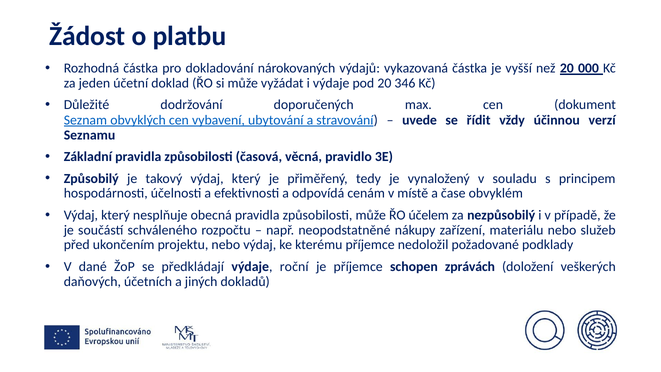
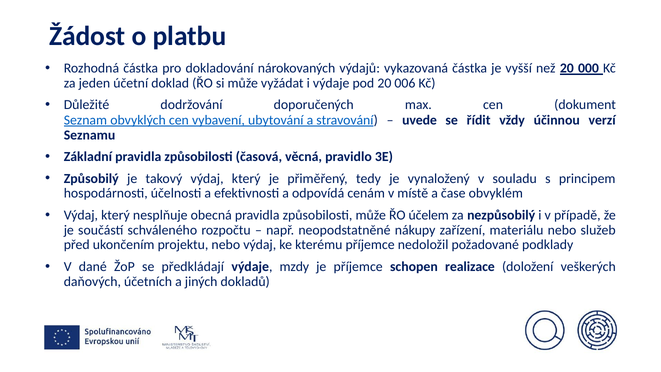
346: 346 -> 006
roční: roční -> mzdy
zprávách: zprávách -> realizace
